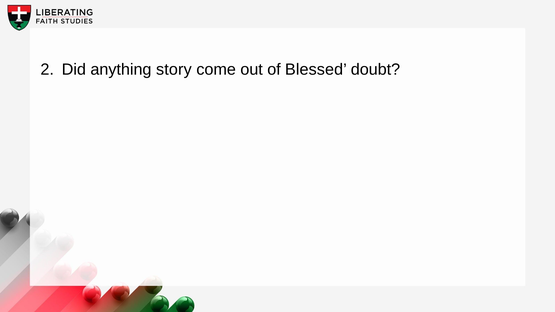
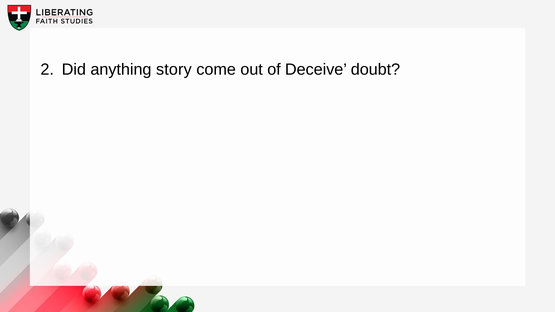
Blessed: Blessed -> Deceive
